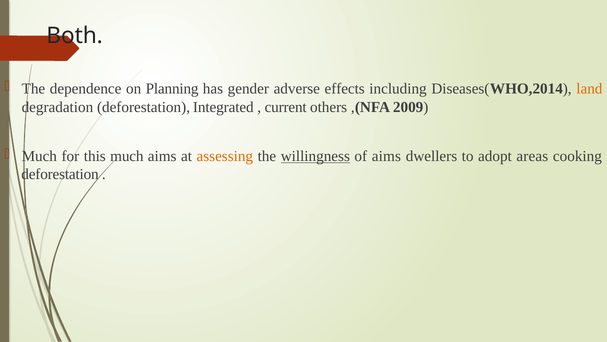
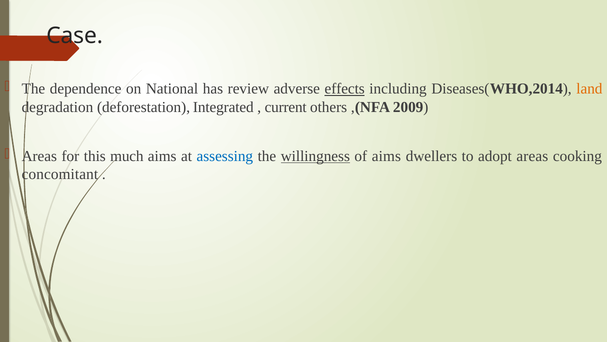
Both: Both -> Case
Planning: Planning -> National
gender: gender -> review
effects underline: none -> present
Much at (39, 156): Much -> Areas
assessing colour: orange -> blue
deforestation at (60, 174): deforestation -> concomitant
